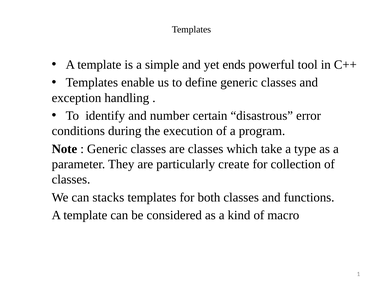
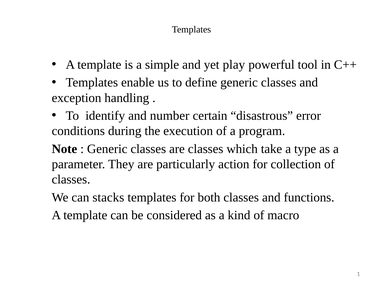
ends: ends -> play
create: create -> action
